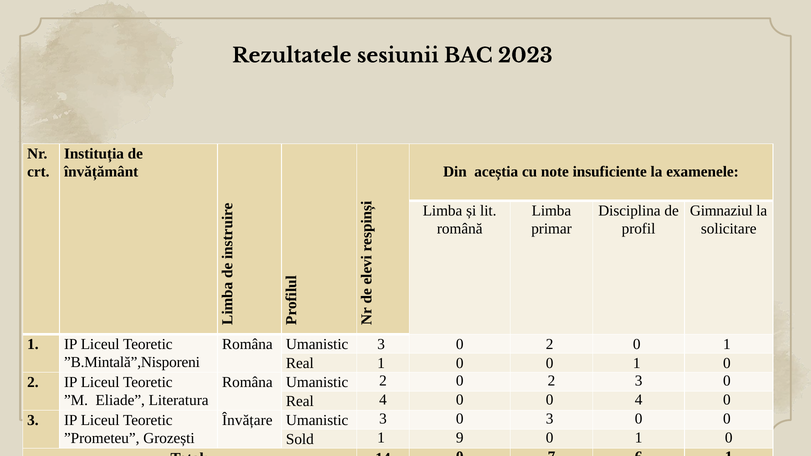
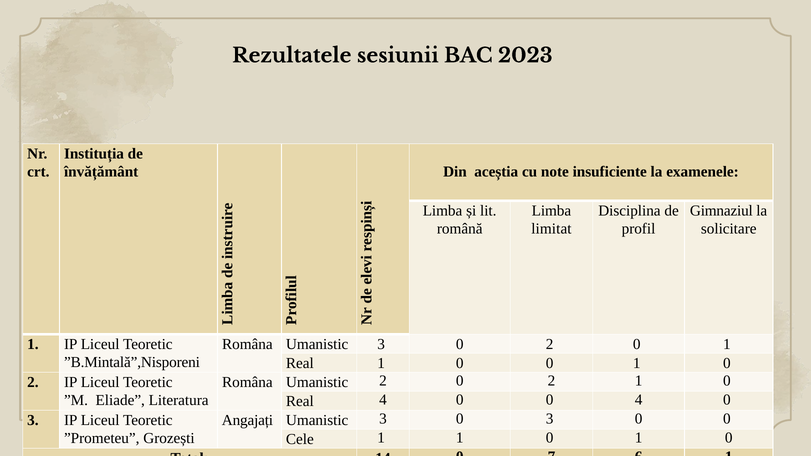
primar: primar -> limitat
2 3: 3 -> 1
Învățare: Învățare -> Angajați
Sold: Sold -> Cele
1 9: 9 -> 1
